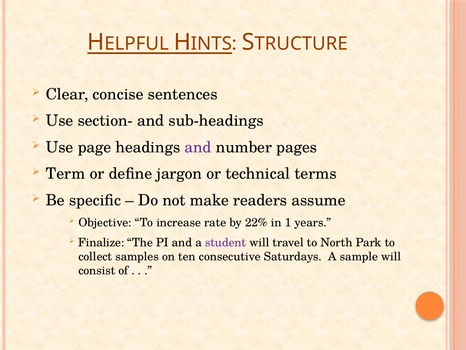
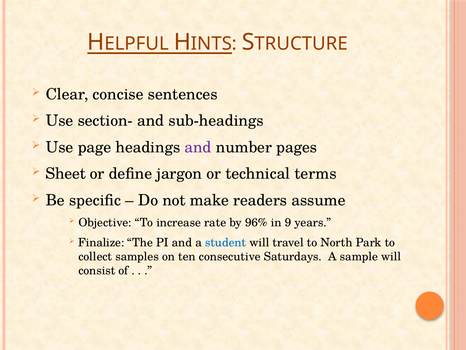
Term: Term -> Sheet
22%: 22% -> 96%
1: 1 -> 9
student colour: purple -> blue
